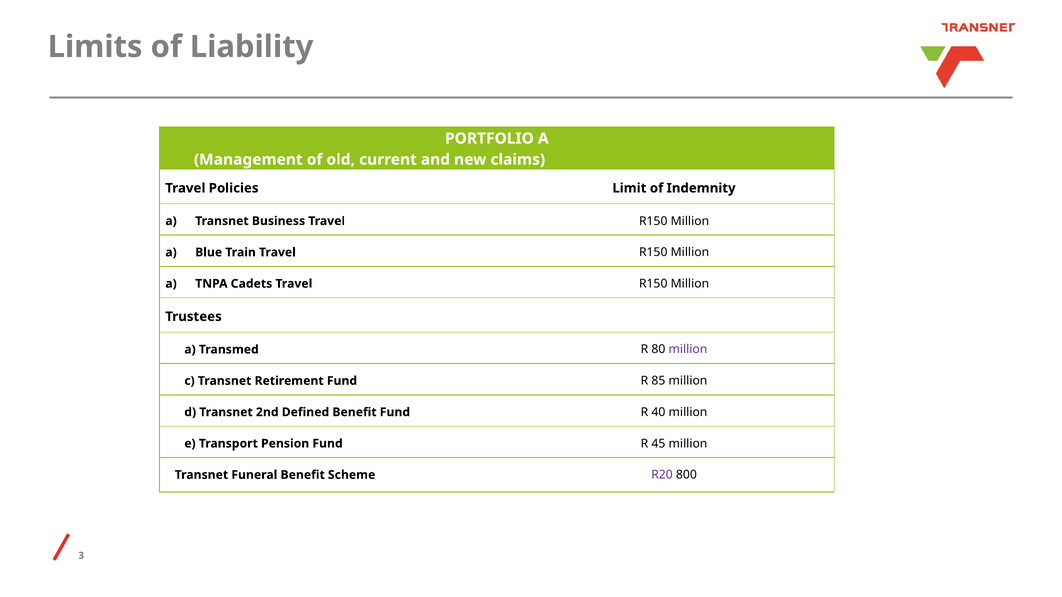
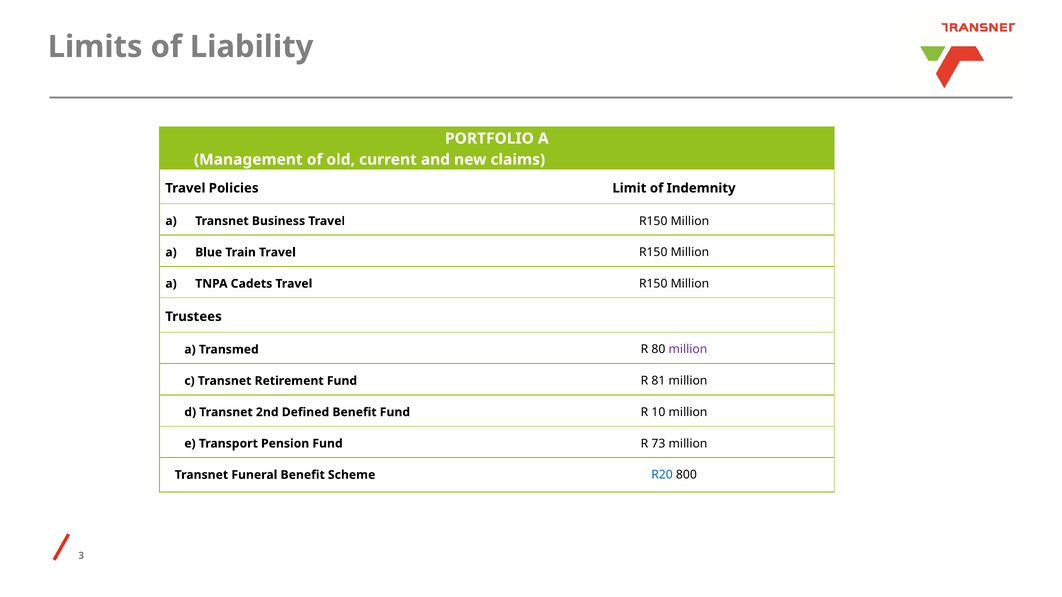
85: 85 -> 81
40: 40 -> 10
45: 45 -> 73
R20 colour: purple -> blue
